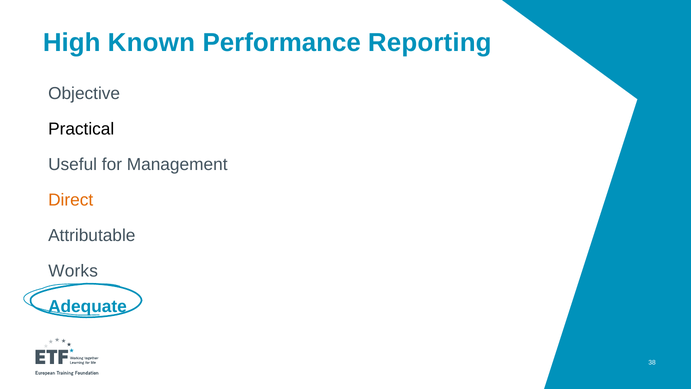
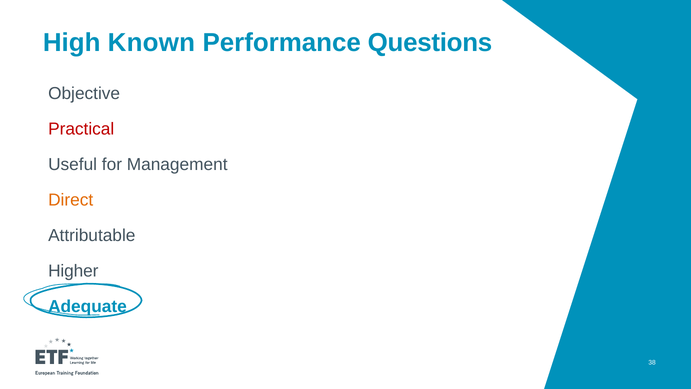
Reporting: Reporting -> Questions
Practical colour: black -> red
Works: Works -> Higher
